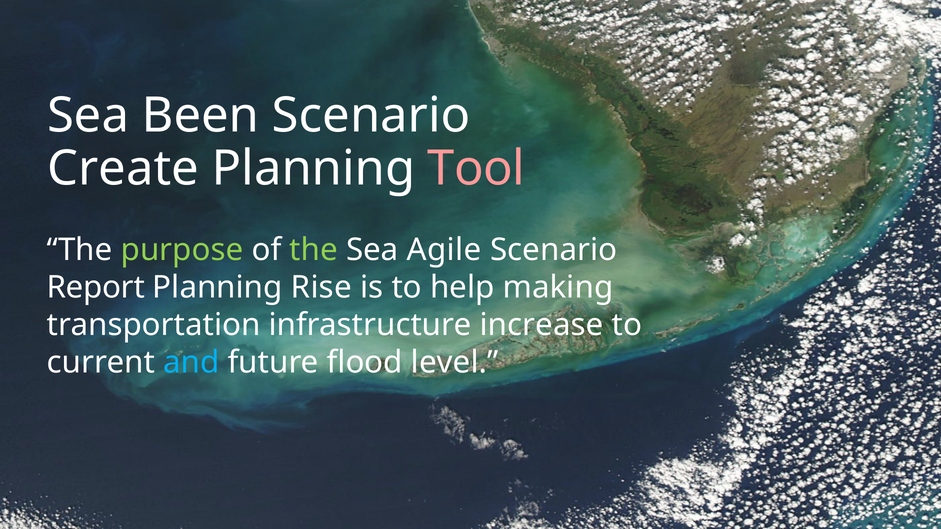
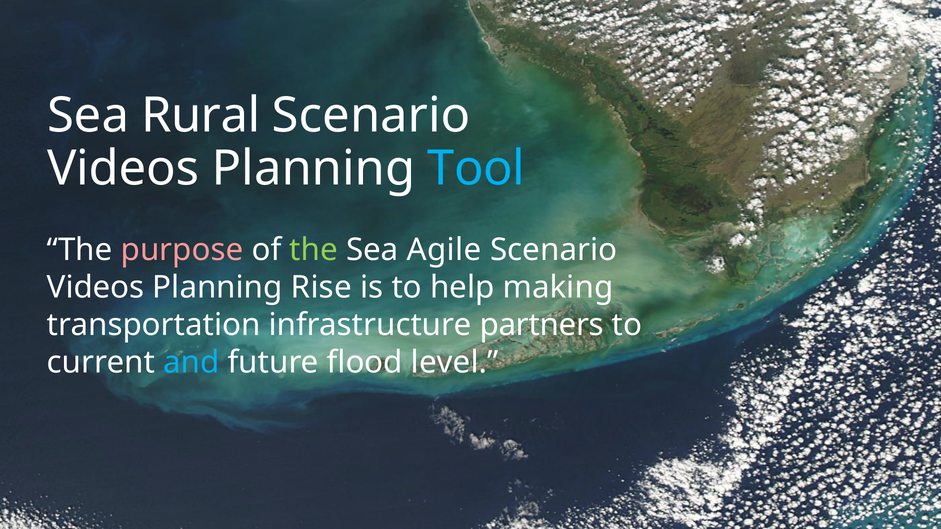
Been: Been -> Rural
Create at (123, 168): Create -> Videos
Tool colour: pink -> light blue
purpose colour: light green -> pink
Report at (96, 288): Report -> Videos
increase: increase -> partners
